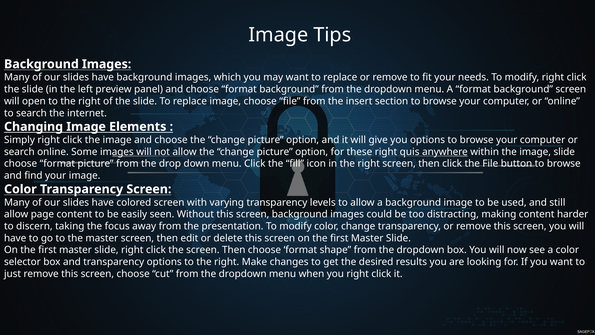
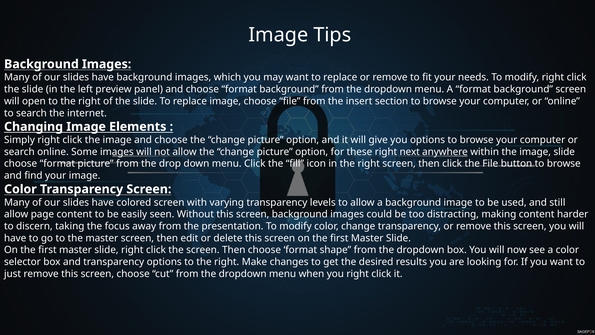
quis: quis -> next
